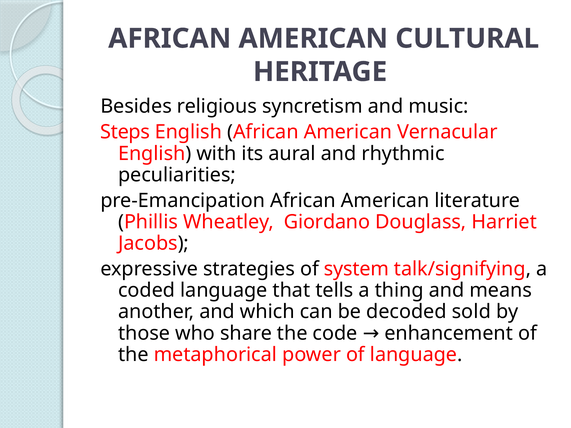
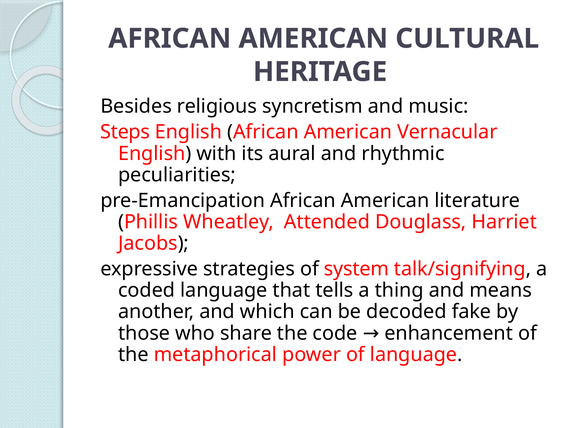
Giordano: Giordano -> Attended
sold: sold -> fake
